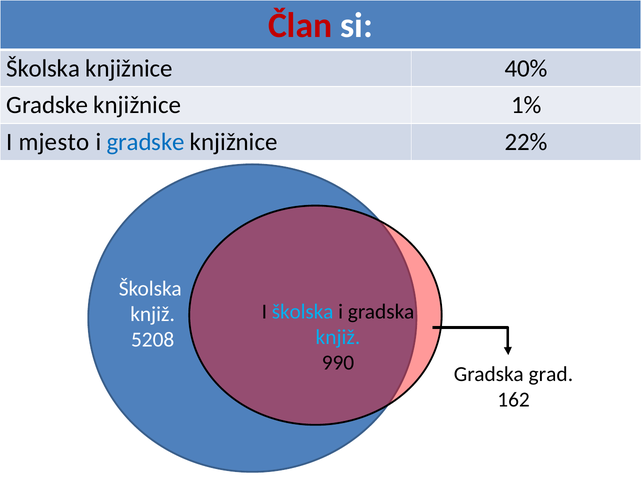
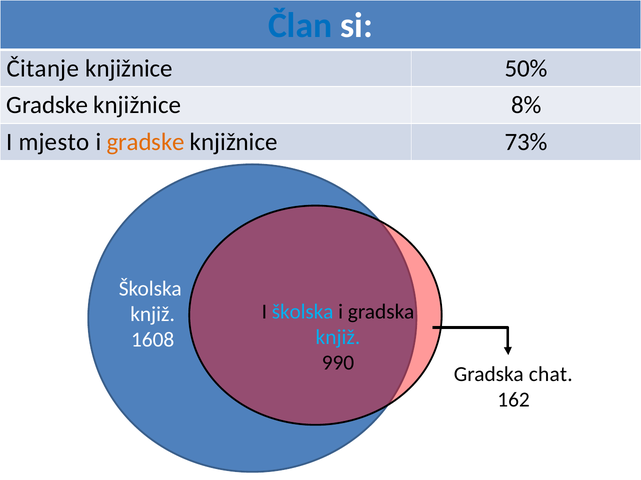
Član colour: red -> blue
Školska at (43, 69): Školska -> Čitanje
40%: 40% -> 50%
1%: 1% -> 8%
gradske at (146, 142) colour: blue -> orange
22%: 22% -> 73%
5208: 5208 -> 1608
grad: grad -> chat
